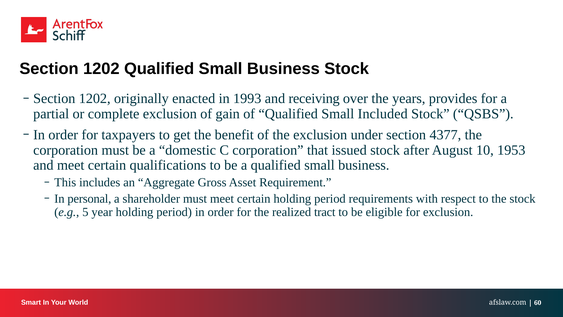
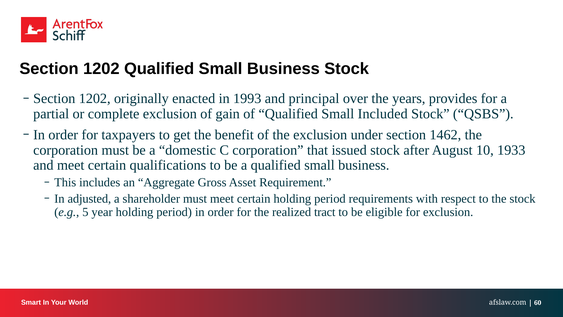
receiving: receiving -> principal
4377: 4377 -> 1462
1953: 1953 -> 1933
personal: personal -> adjusted
